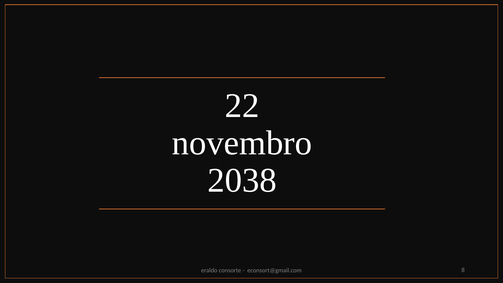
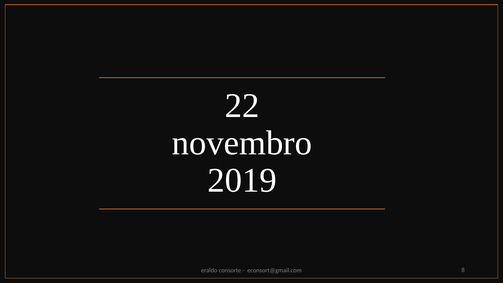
2038: 2038 -> 2019
